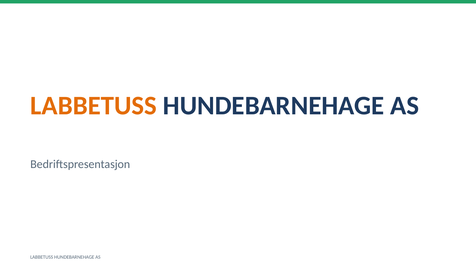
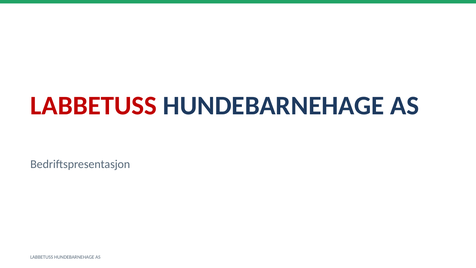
LABBETUSS at (94, 106) colour: orange -> red
